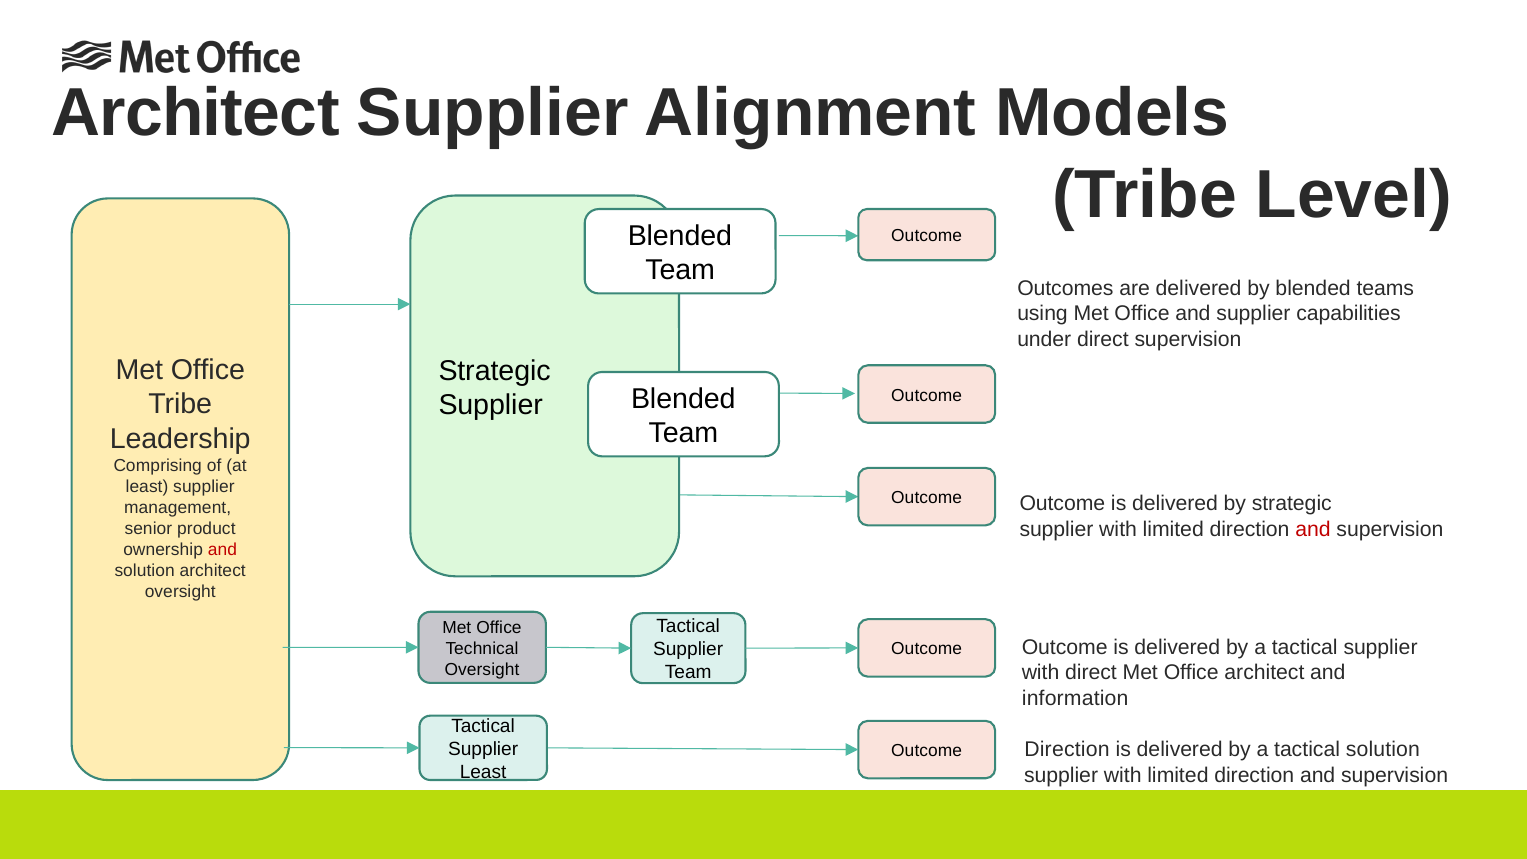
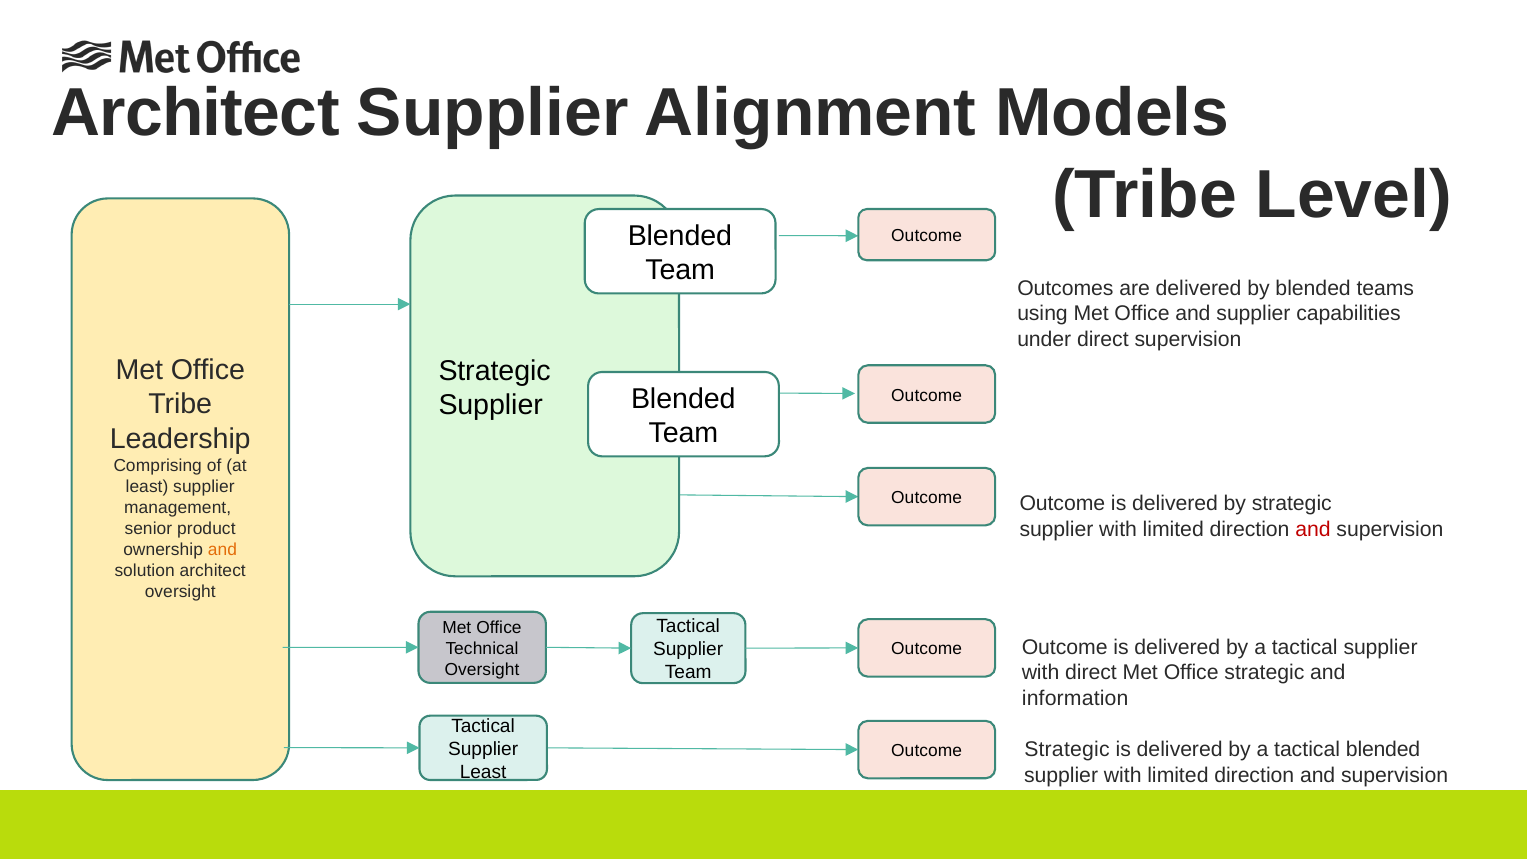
and at (222, 550) colour: red -> orange
Office architect: architect -> strategic
Direction at (1067, 750): Direction -> Strategic
tactical solution: solution -> blended
